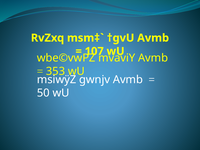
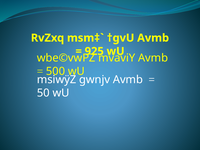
107: 107 -> 925
353: 353 -> 500
